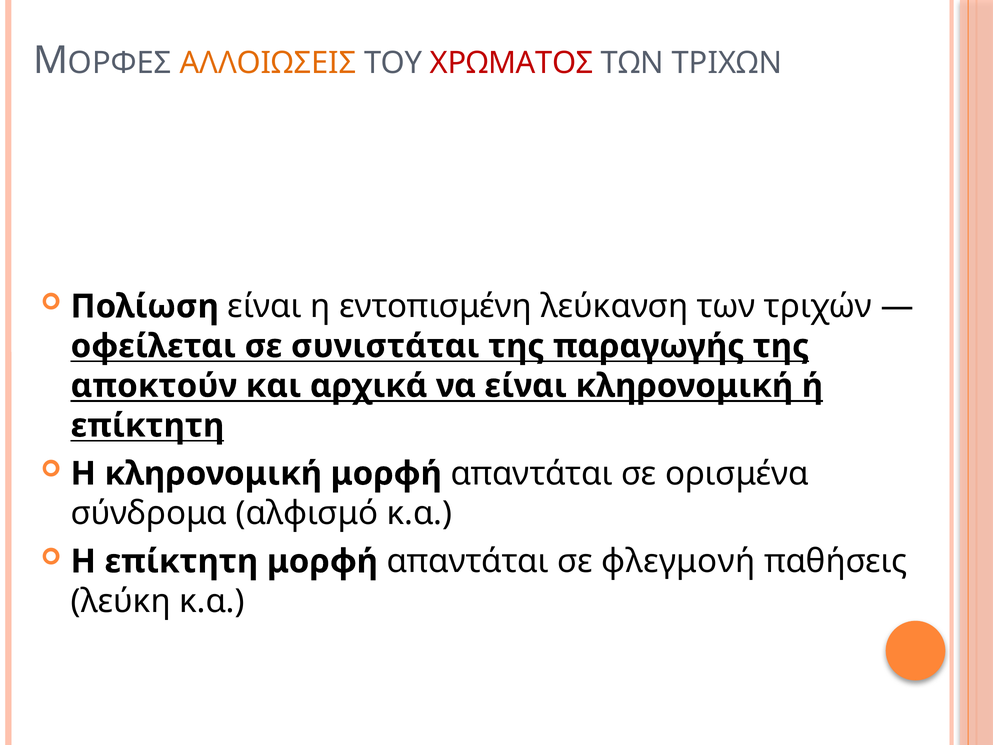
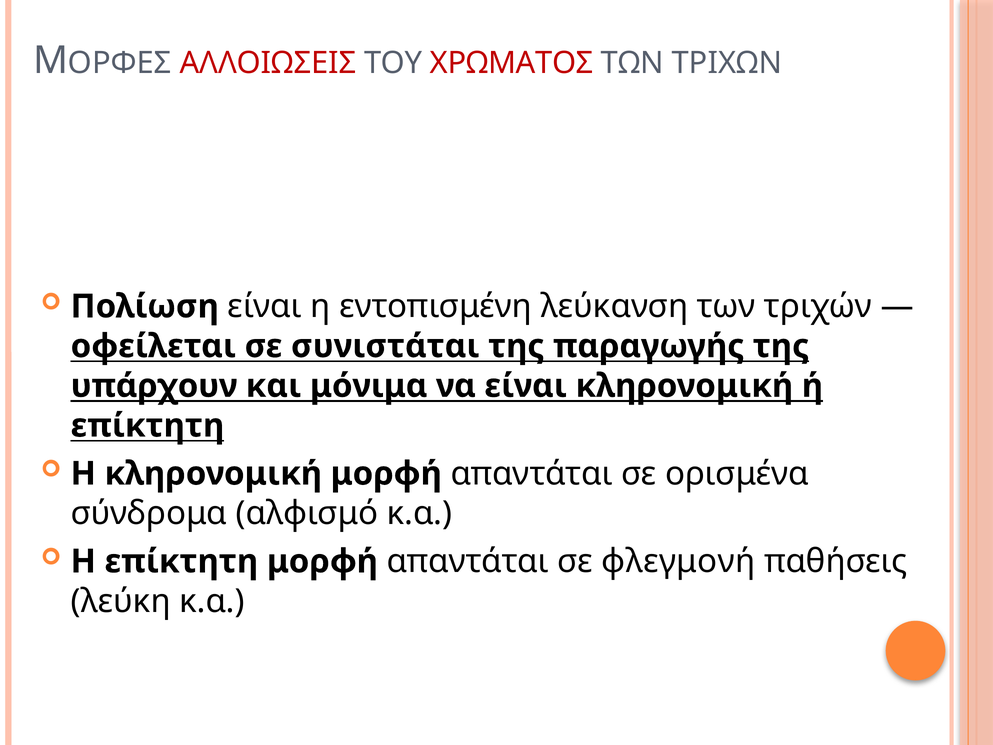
ΑΛΛΟΙΩΣΕΙΣ colour: orange -> red
αποκτούν: αποκτούν -> υπάρχουν
αρχικά: αρχικά -> μόνιμα
